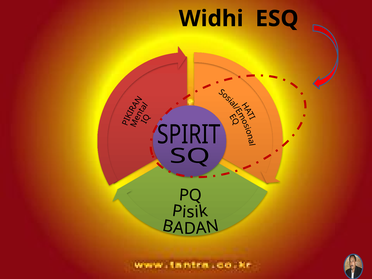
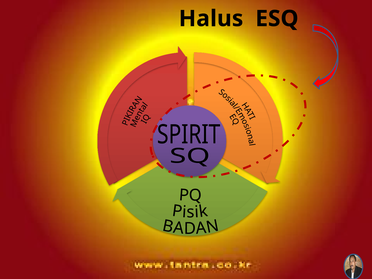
Widhi: Widhi -> Halus
